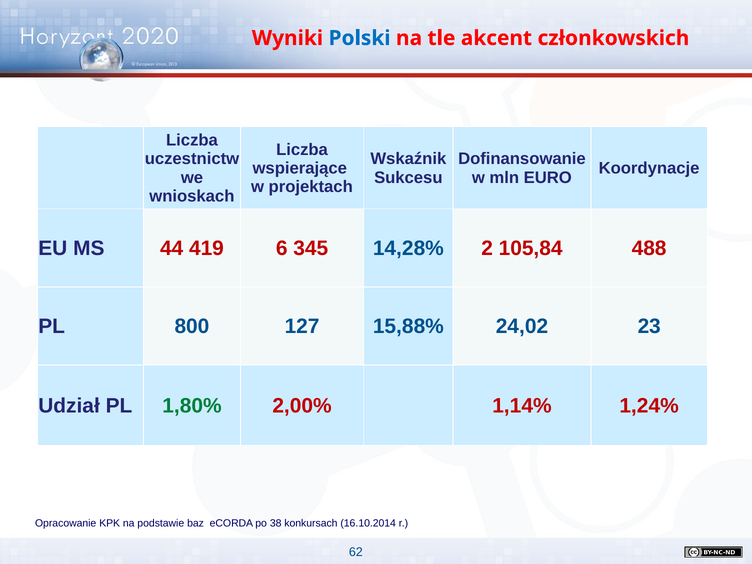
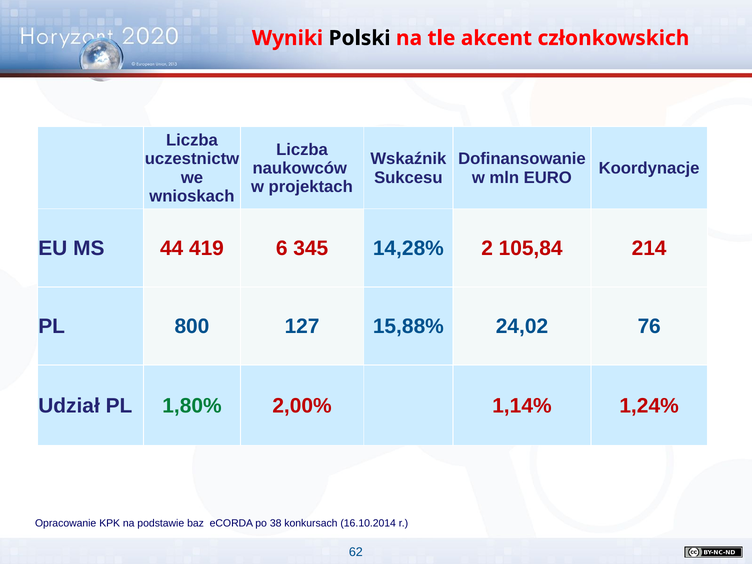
Polski colour: blue -> black
wspierające: wspierające -> naukowców
488: 488 -> 214
23: 23 -> 76
